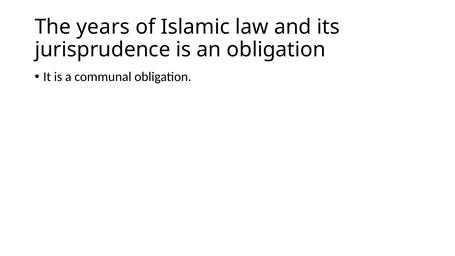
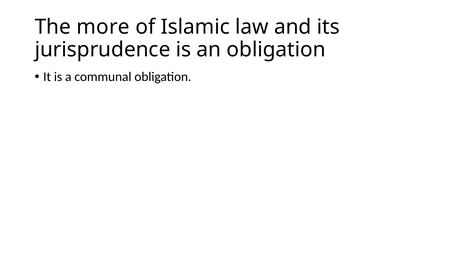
years: years -> more
